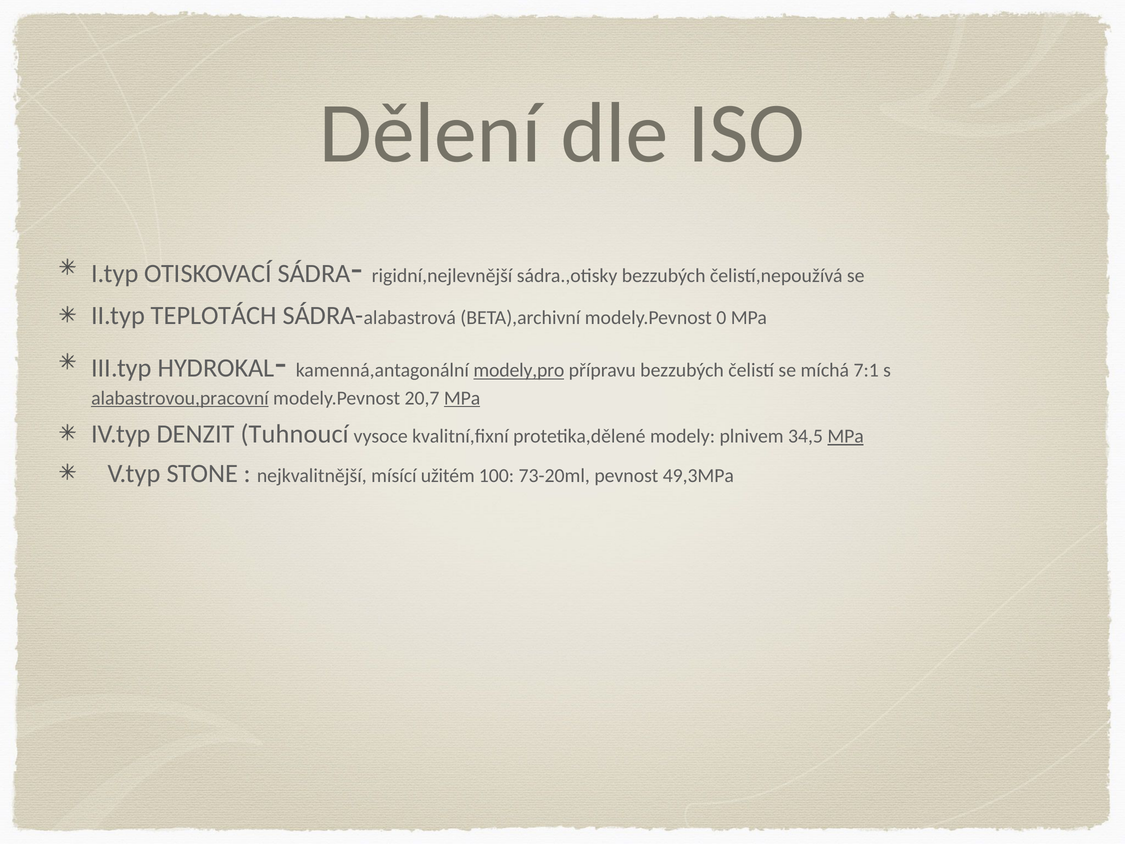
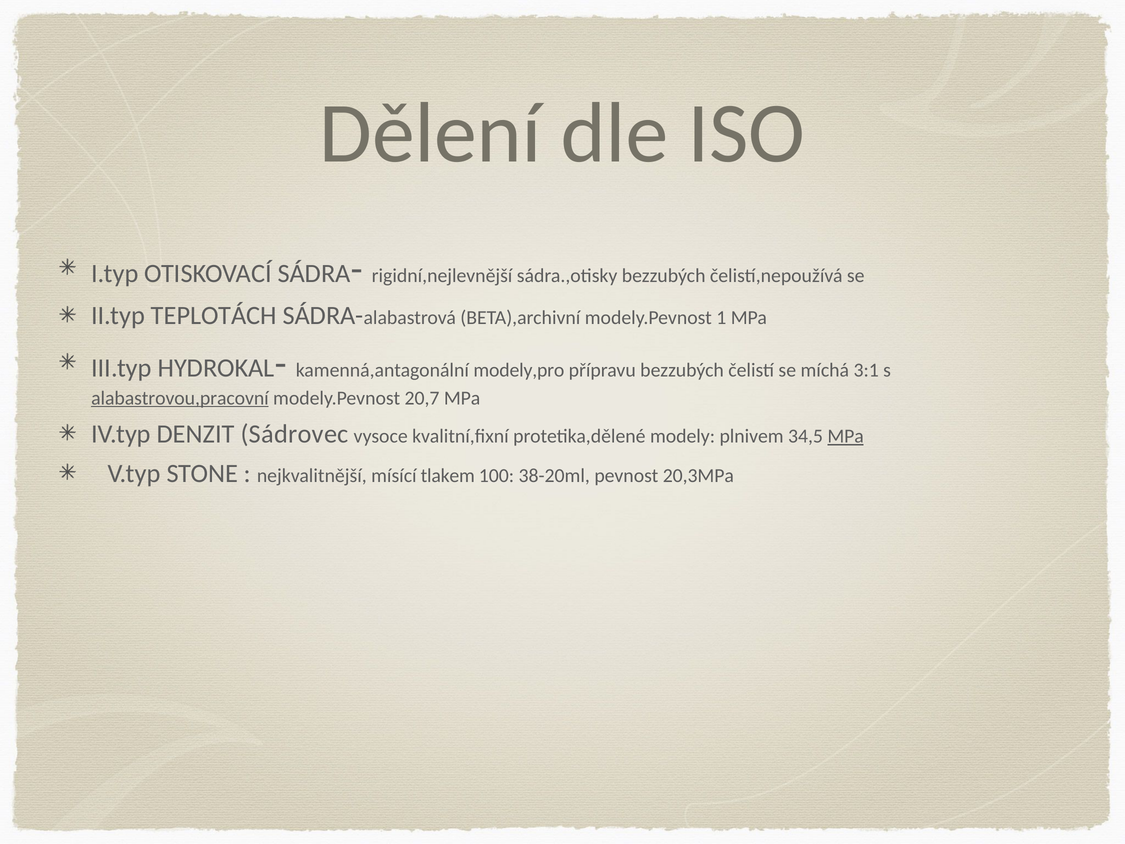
0: 0 -> 1
modely,pro underline: present -> none
7:1: 7:1 -> 3:1
MPa at (462, 398) underline: present -> none
Tuhnoucí: Tuhnoucí -> Sádrovec
užitém: užitém -> tlakem
73-20ml: 73-20ml -> 38-20ml
49,3MPa: 49,3MPa -> 20,3MPa
